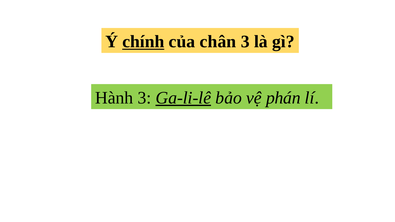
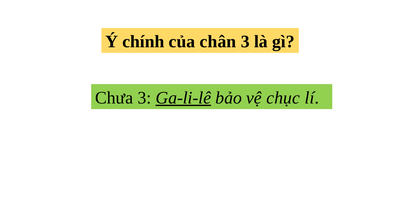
chính underline: present -> none
Hành: Hành -> Chưa
phán: phán -> chục
